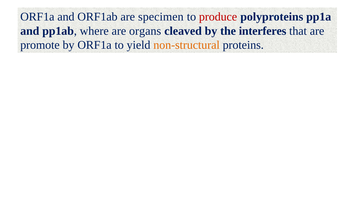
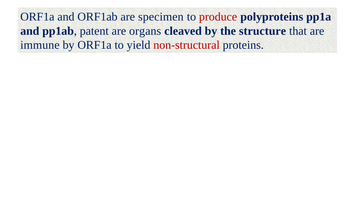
where: where -> patent
interferes: interferes -> structure
promote: promote -> immune
non-structural colour: orange -> red
